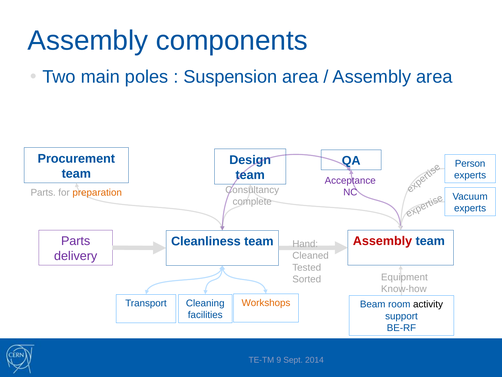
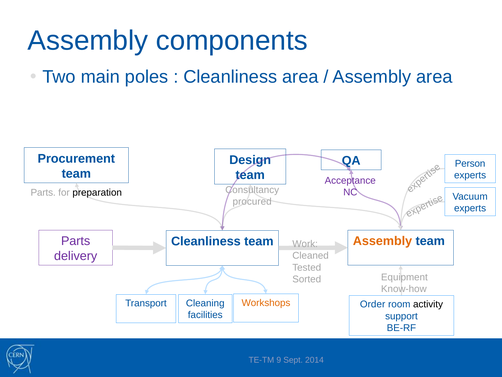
Suspension at (230, 77): Suspension -> Cleanliness
preparation colour: orange -> black
complete: complete -> procured
Assembly at (383, 241) colour: red -> orange
Hand: Hand -> Work
Beam: Beam -> Order
